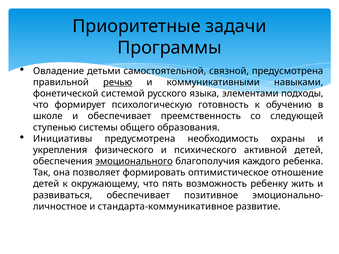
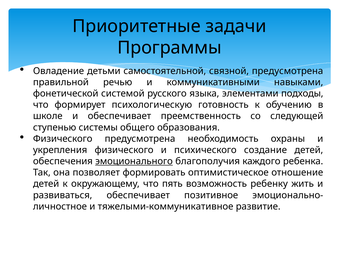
речью underline: present -> none
Инициативы at (63, 139): Инициативы -> Физического
активной: активной -> создание
стандарта-коммуникативное: стандарта-коммуникативное -> тяжелыми-коммуникативное
